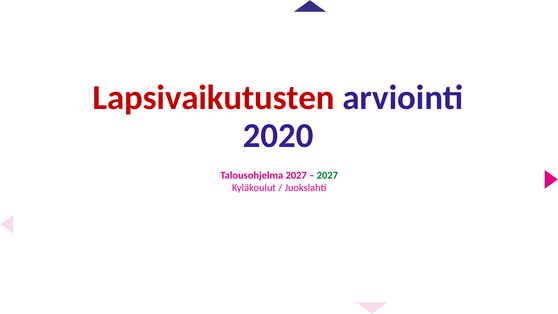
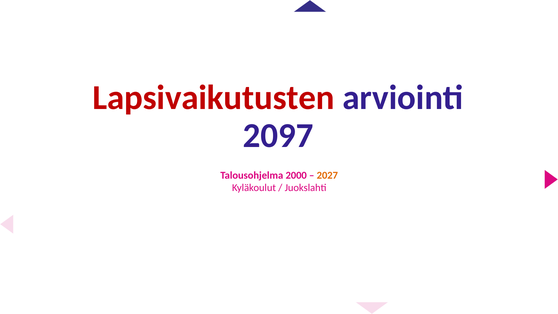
2020: 2020 -> 2097
Talousohjelma 2027: 2027 -> 2000
2027 at (327, 175) colour: green -> orange
